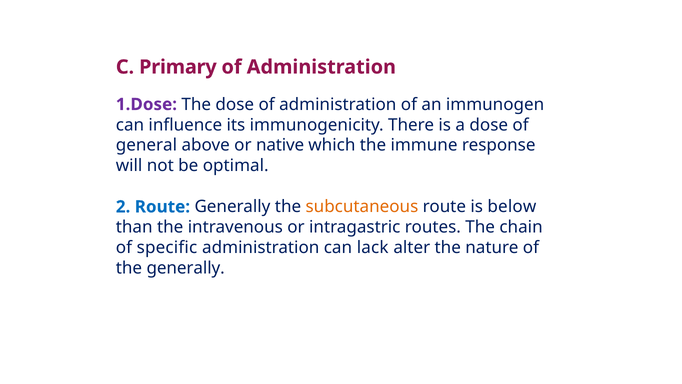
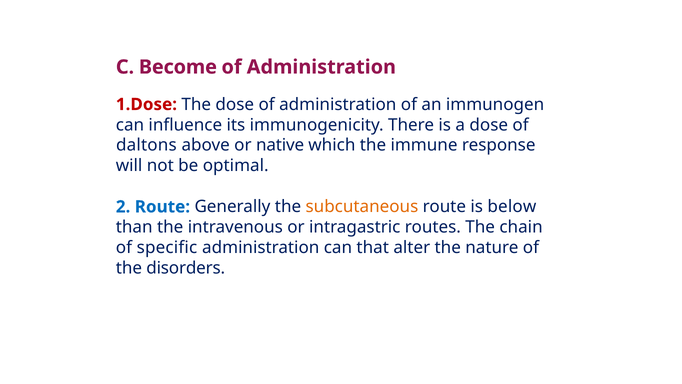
Primary: Primary -> Become
1.Dose colour: purple -> red
general: general -> daltons
lack: lack -> that
the generally: generally -> disorders
